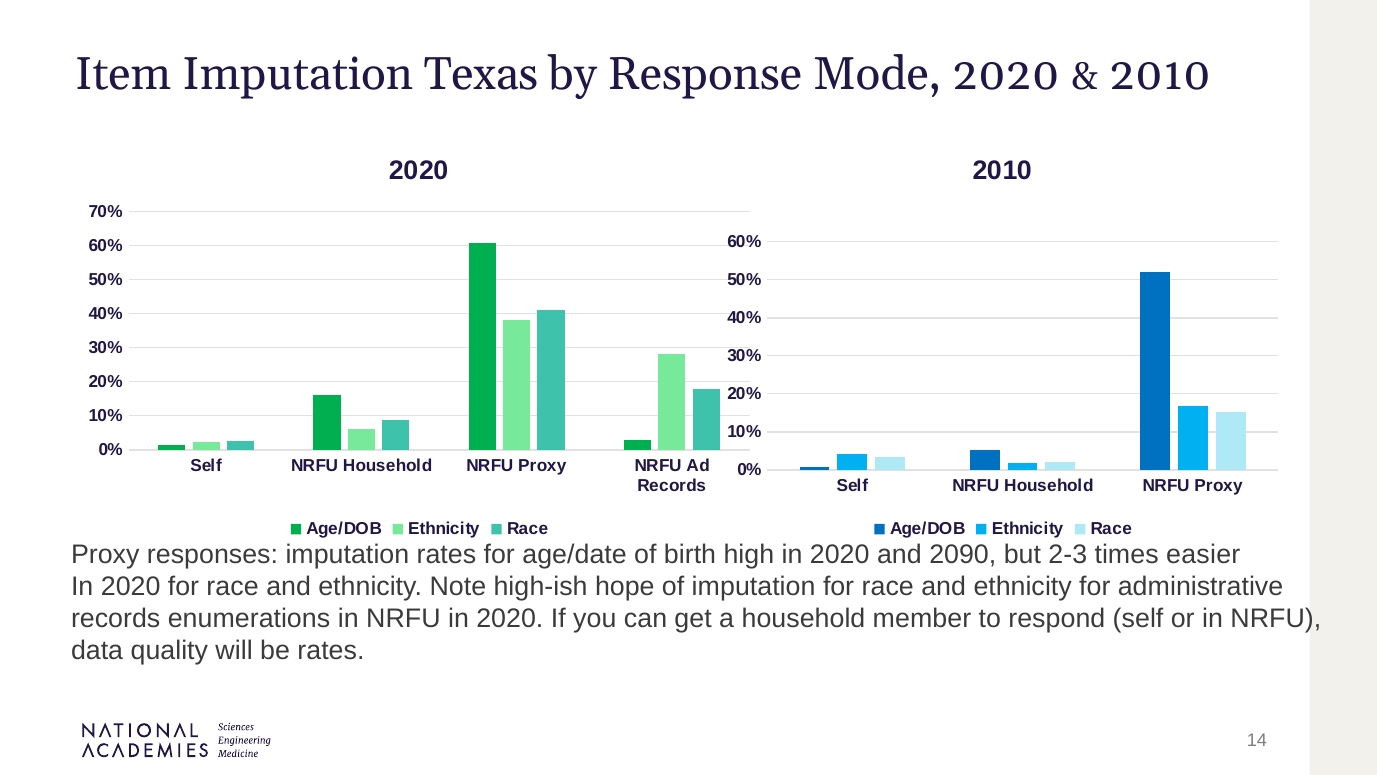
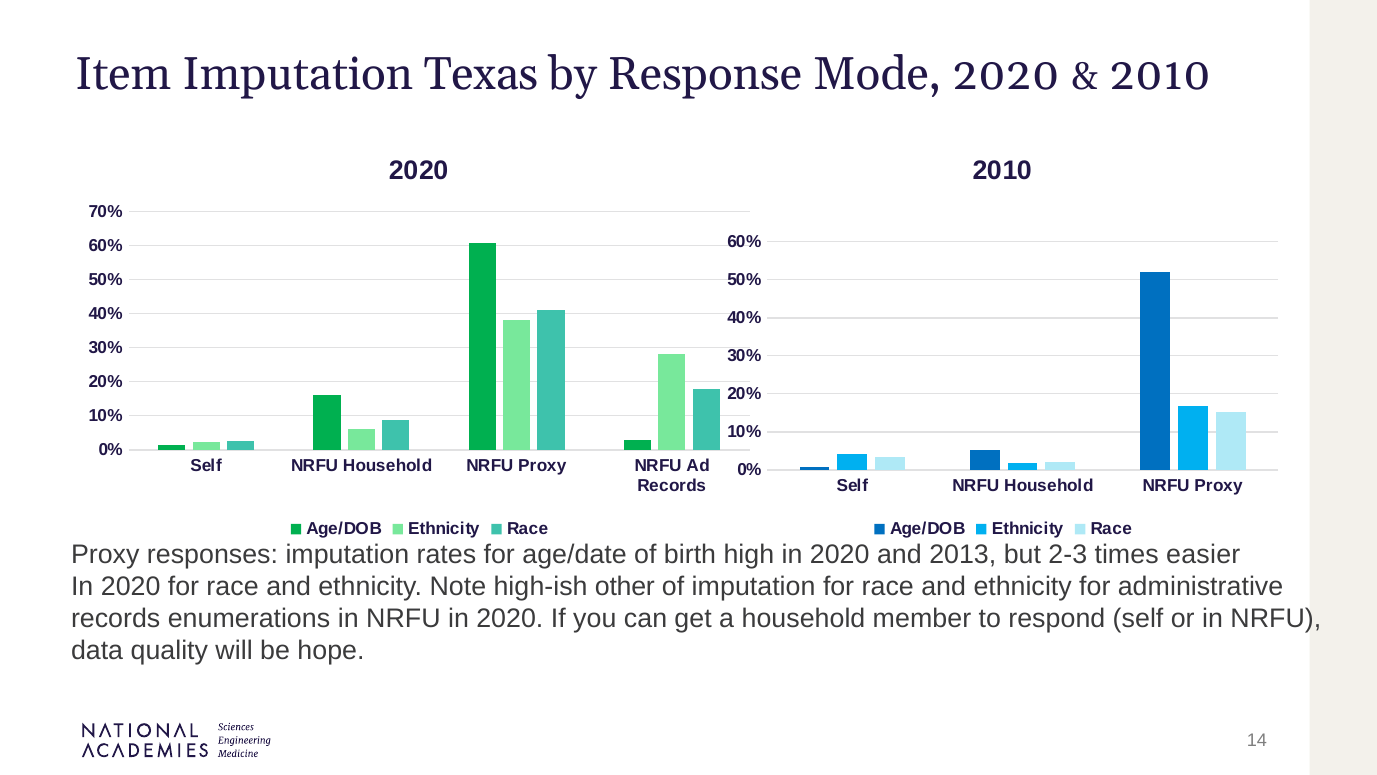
2090: 2090 -> 2013
hope: hope -> other
be rates: rates -> hope
